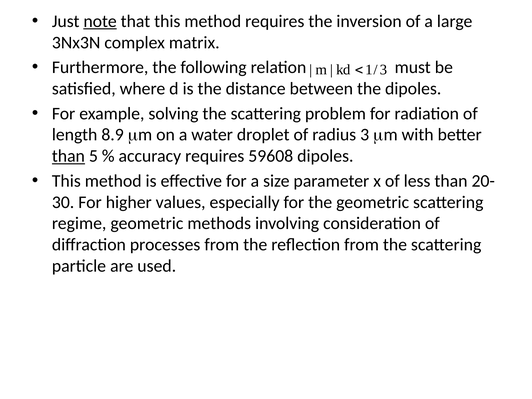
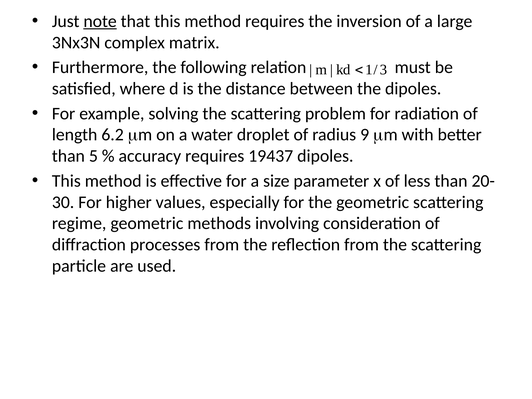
8.9: 8.9 -> 6.2
radius 3: 3 -> 9
than at (68, 156) underline: present -> none
59608: 59608 -> 19437
